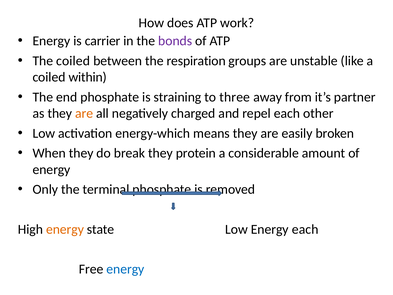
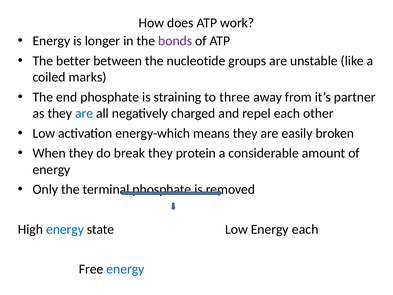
carrier: carrier -> longer
The coiled: coiled -> better
respiration: respiration -> nucleotide
within: within -> marks
are at (84, 113) colour: orange -> blue
energy at (65, 229) colour: orange -> blue
